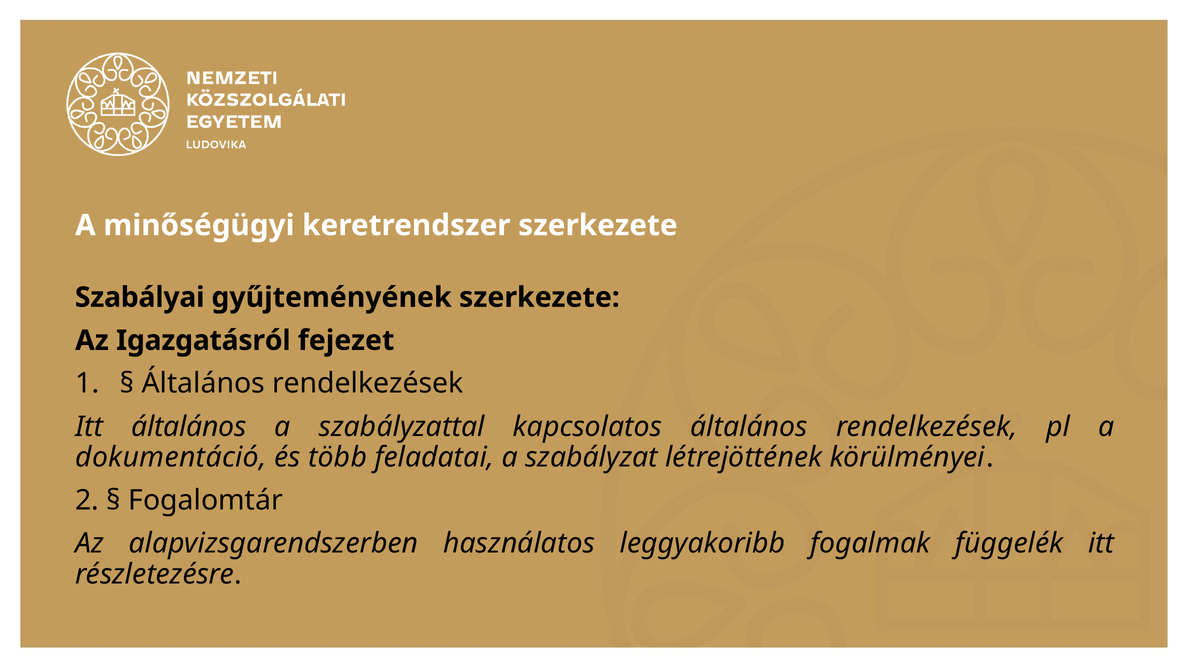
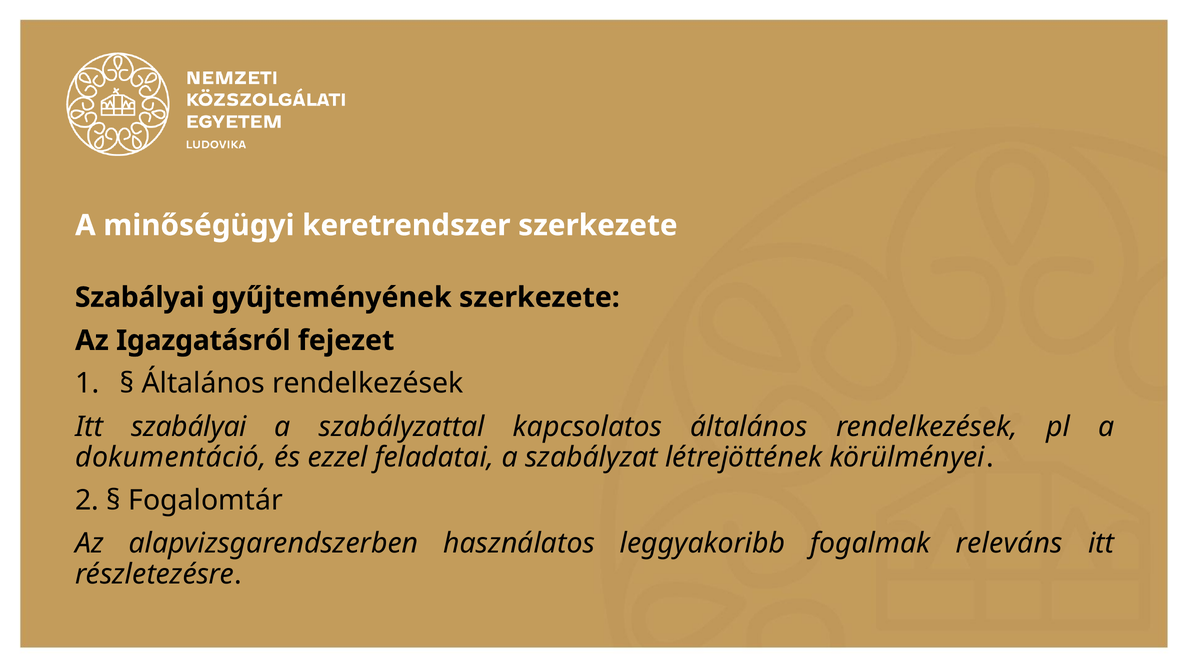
Itt általános: általános -> szabályai
több: több -> ezzel
függelék: függelék -> releváns
